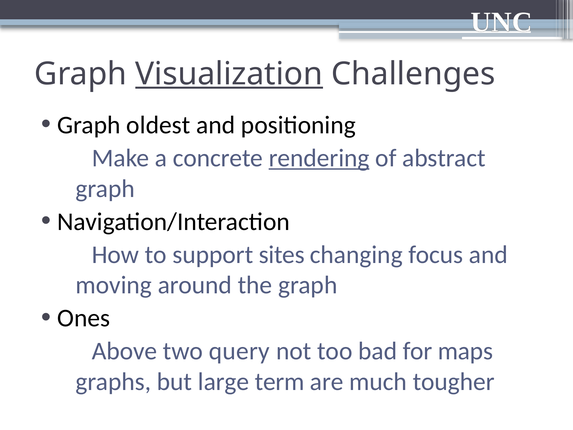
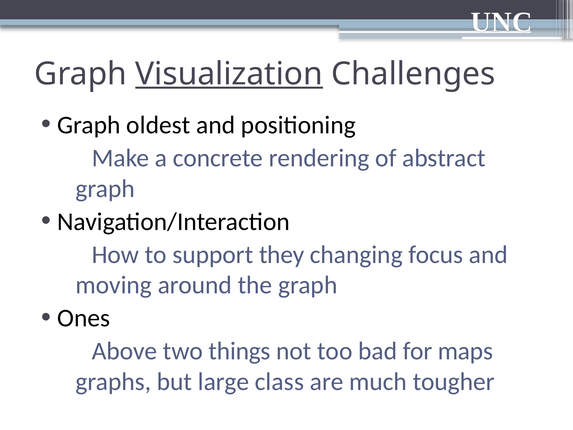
rendering underline: present -> none
sites: sites -> they
query: query -> things
term: term -> class
